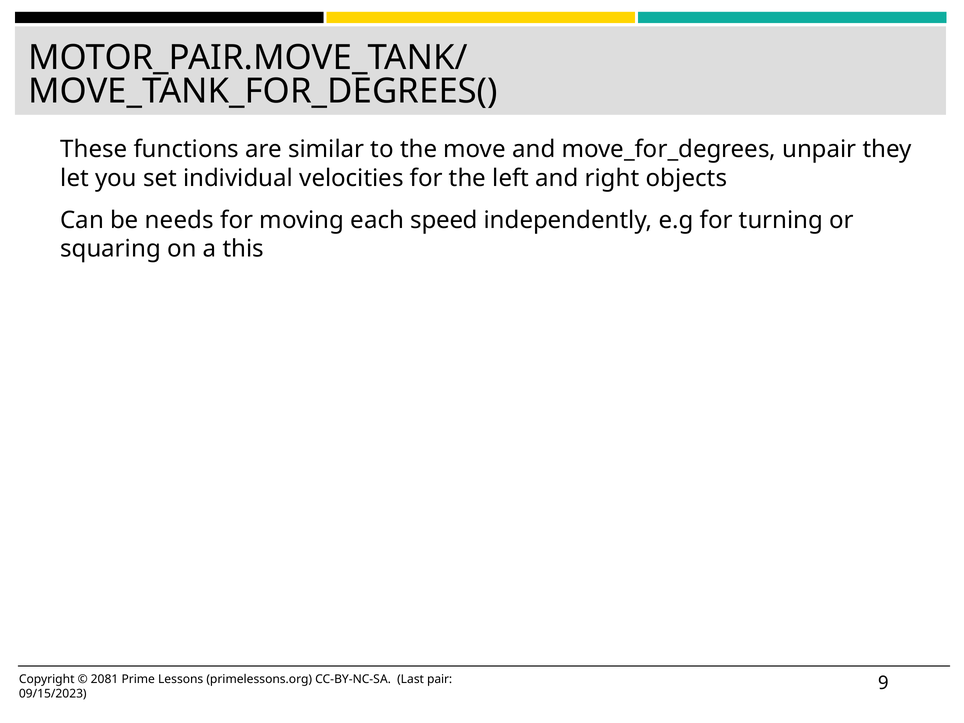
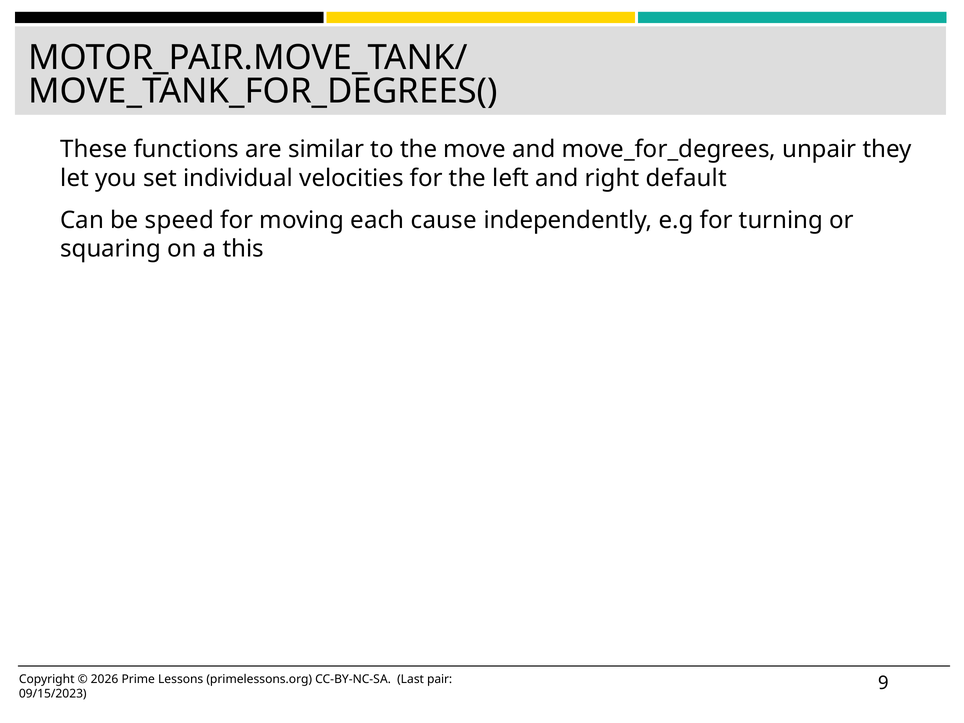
objects: objects -> default
needs: needs -> speed
speed: speed -> cause
2081: 2081 -> 2026
